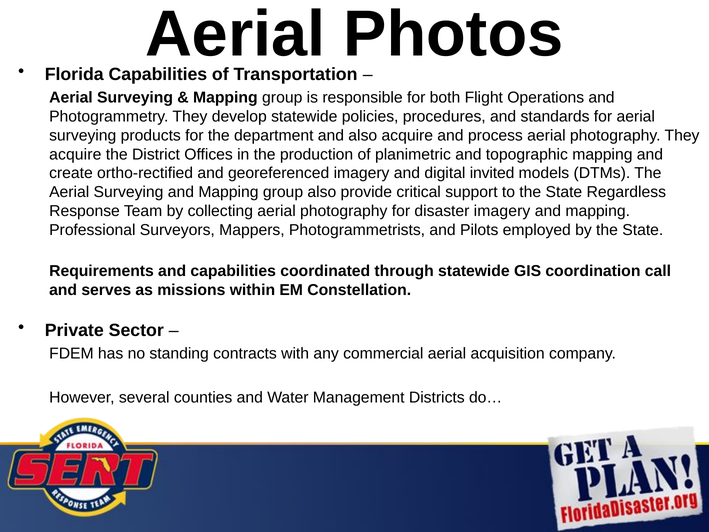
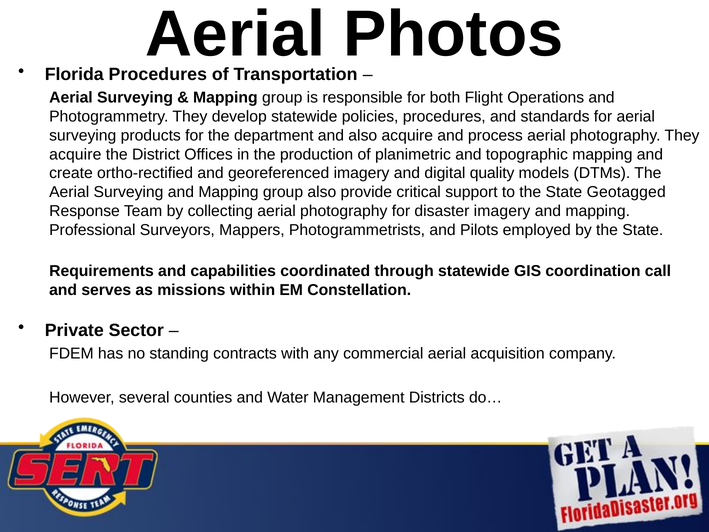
Florida Capabilities: Capabilities -> Procedures
invited: invited -> quality
Regardless: Regardless -> Geotagged
